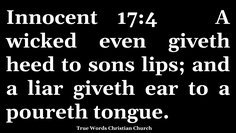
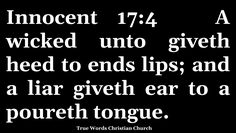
even: even -> unto
sons: sons -> ends
